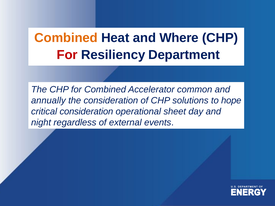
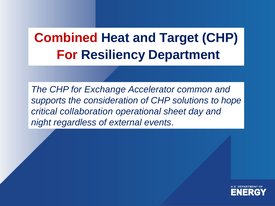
Combined at (66, 38) colour: orange -> red
Where: Where -> Target
for Combined: Combined -> Exchange
annually: annually -> supports
critical consideration: consideration -> collaboration
